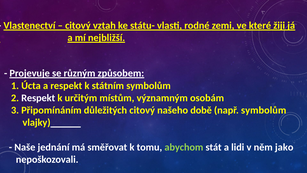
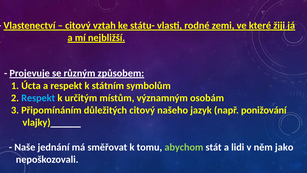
Respekt at (38, 98) colour: white -> light blue
době: době -> jazyk
např symbolům: symbolům -> ponižování
